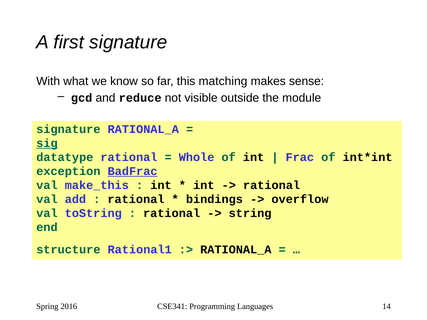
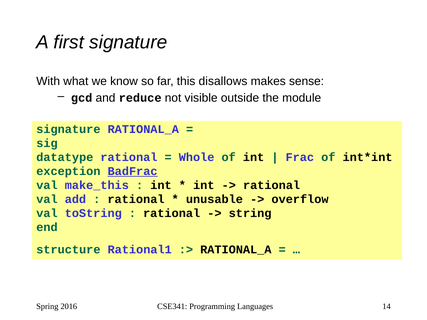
matching: matching -> disallows
sig underline: present -> none
bindings: bindings -> unusable
